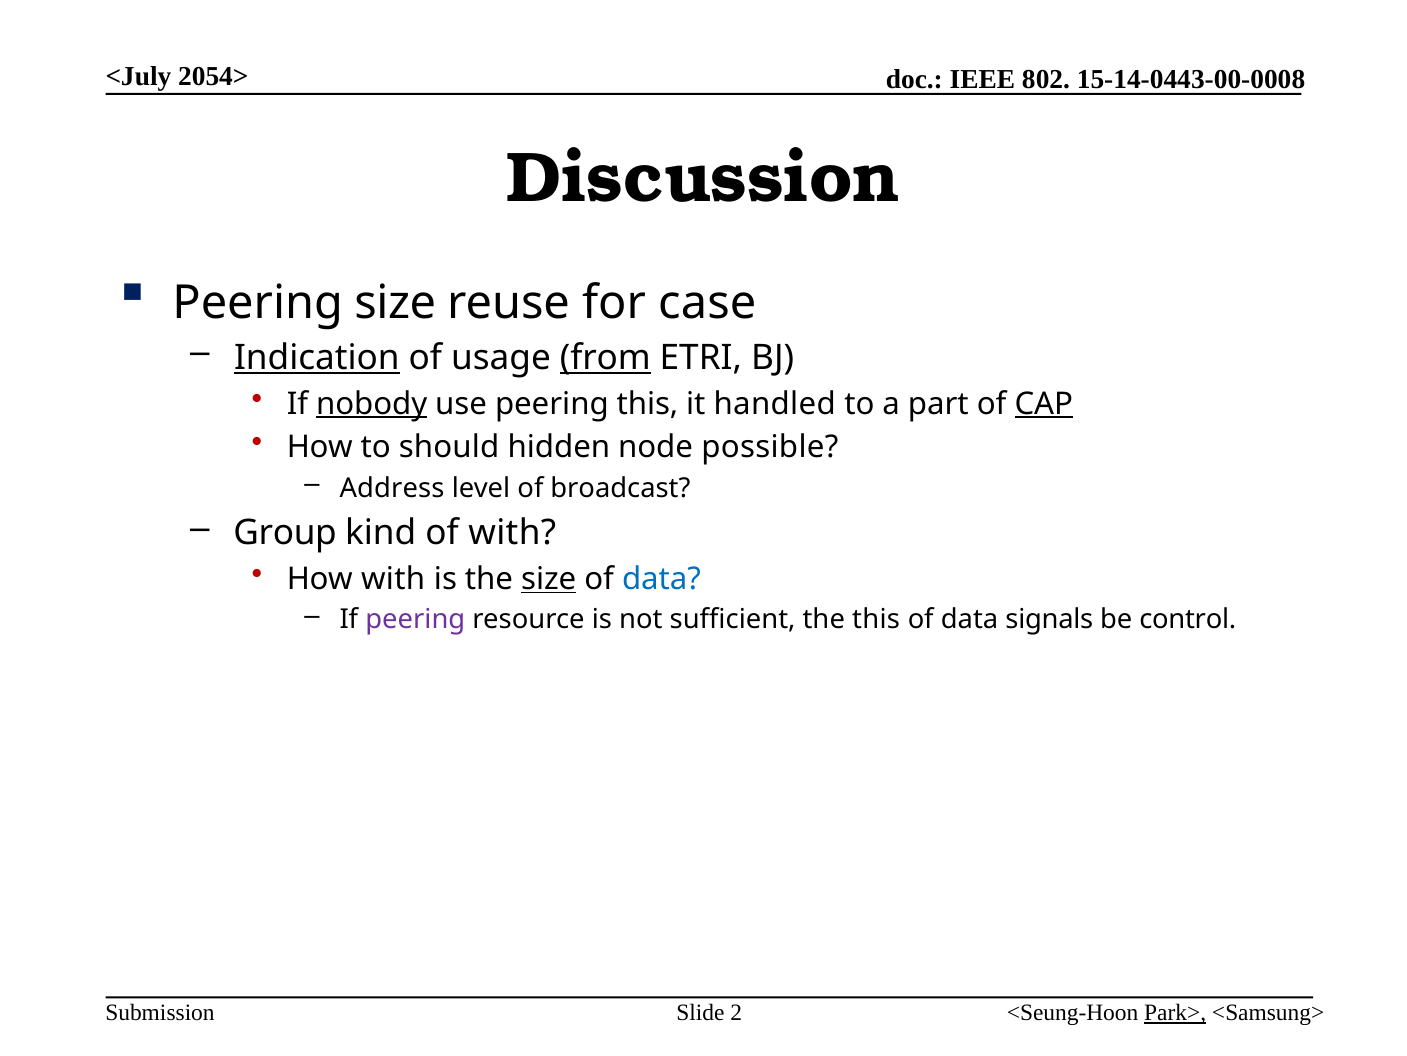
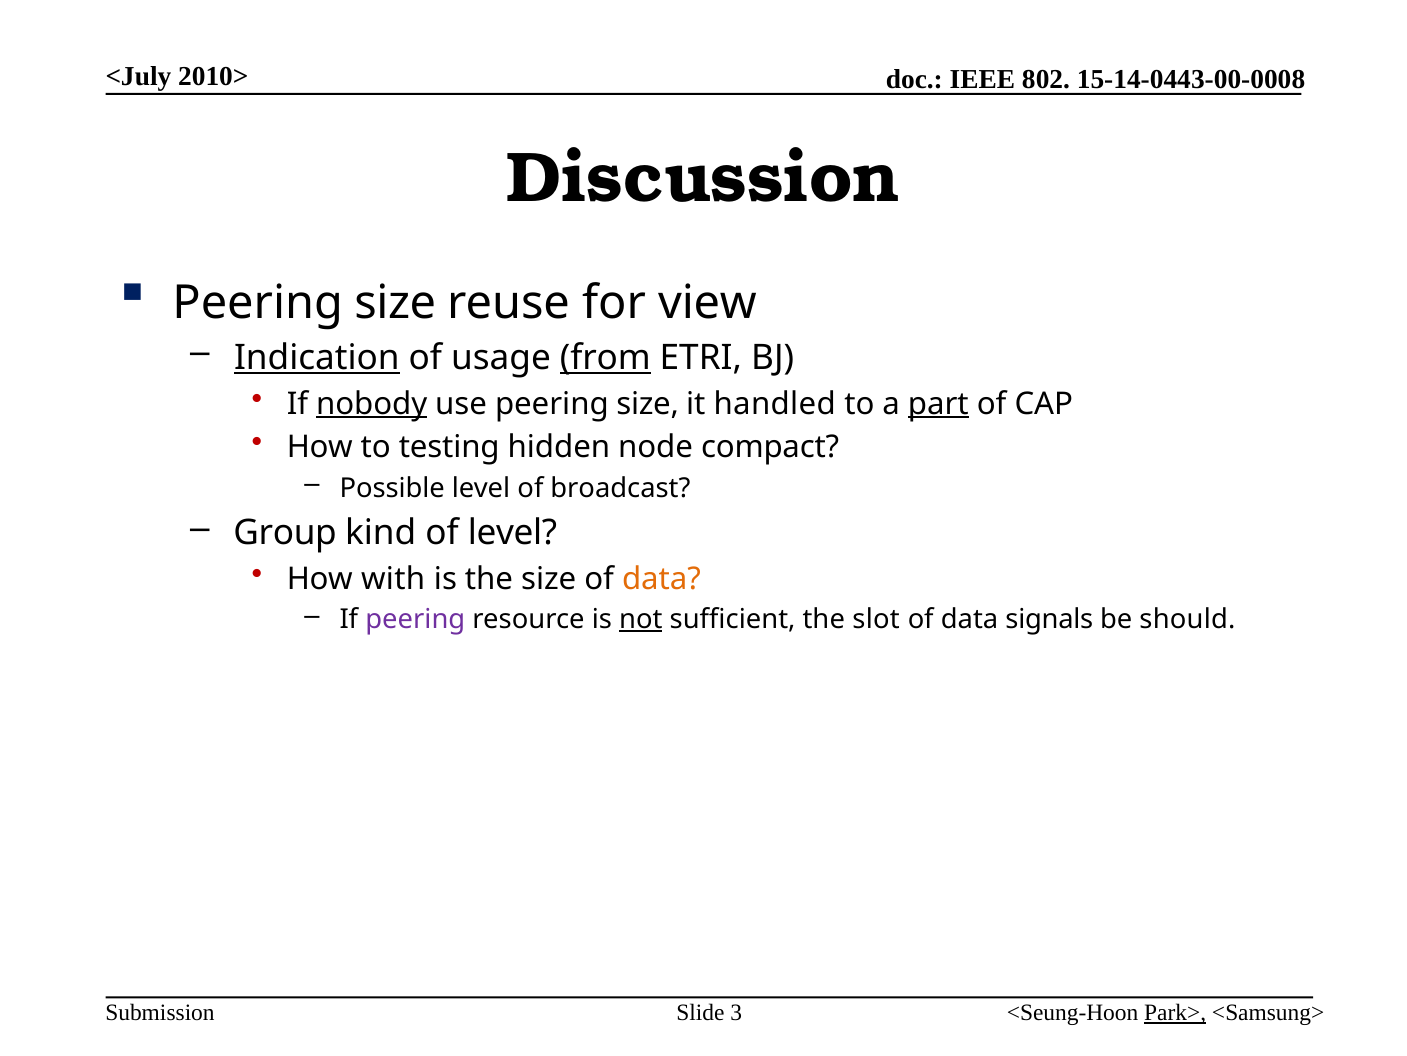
2054>: 2054> -> 2010>
case: case -> view
use peering this: this -> size
part underline: none -> present
CAP underline: present -> none
should: should -> testing
possible: possible -> compact
Address: Address -> Possible
of with: with -> level
size at (549, 579) underline: present -> none
data at (661, 579) colour: blue -> orange
not underline: none -> present
the this: this -> slot
control: control -> should
2: 2 -> 3
